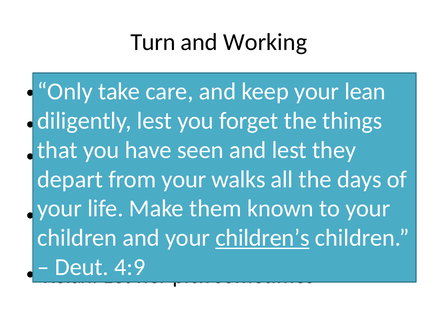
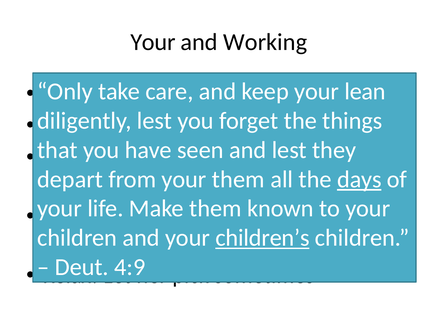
Turn at (153, 42): Turn -> Your
walks at (239, 179): walks -> them
days underline: none -> present
